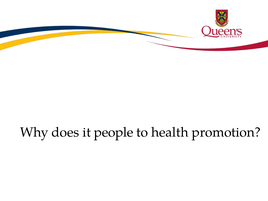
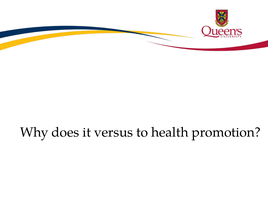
people: people -> versus
